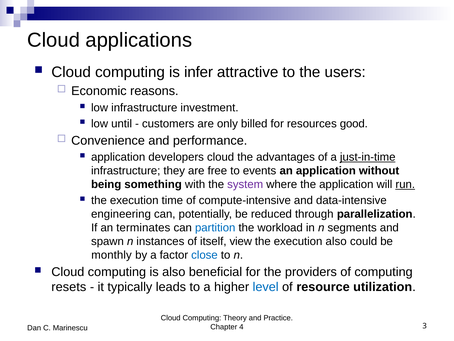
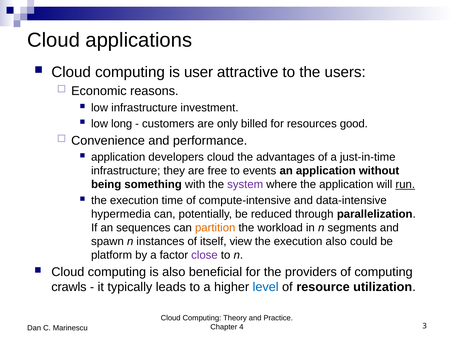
infer: infer -> user
until: until -> long
just-in-time underline: present -> none
engineering: engineering -> hypermedia
terminates: terminates -> sequences
partition colour: blue -> orange
monthly: monthly -> platform
close colour: blue -> purple
resets: resets -> crawls
